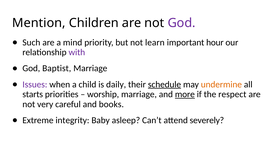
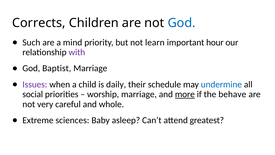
Mention: Mention -> Corrects
God at (182, 23) colour: purple -> blue
schedule underline: present -> none
undermine colour: orange -> blue
starts: starts -> social
respect: respect -> behave
books: books -> whole
integrity: integrity -> sciences
severely: severely -> greatest
